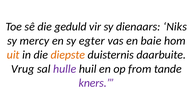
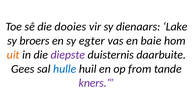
geduld: geduld -> dooies
Niks: Niks -> Lake
mercy: mercy -> broers
diepste colour: orange -> purple
Vrug: Vrug -> Gees
hulle colour: purple -> blue
